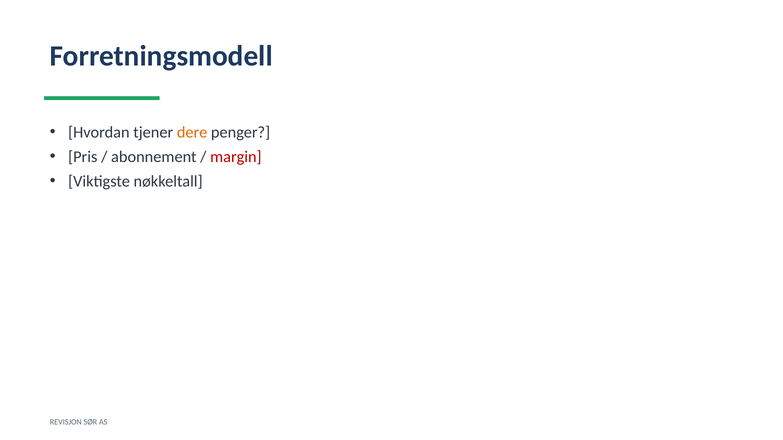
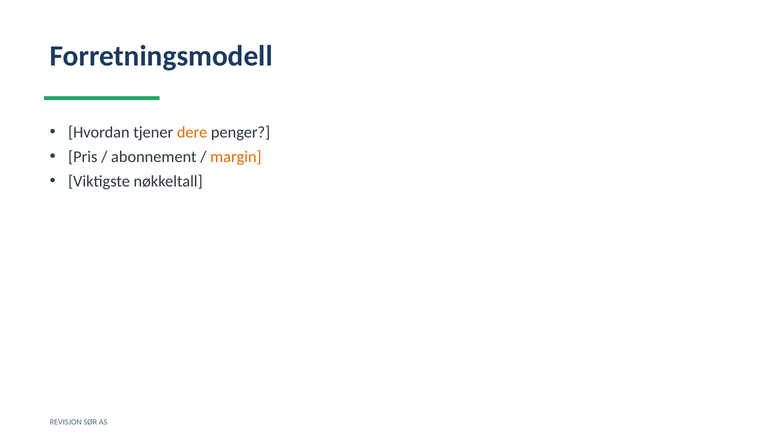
margin colour: red -> orange
